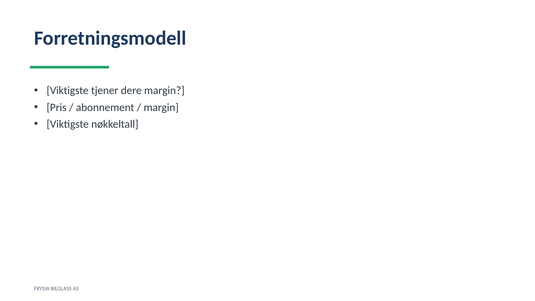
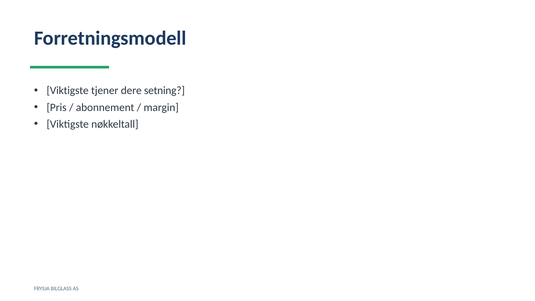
dere margin: margin -> setning
